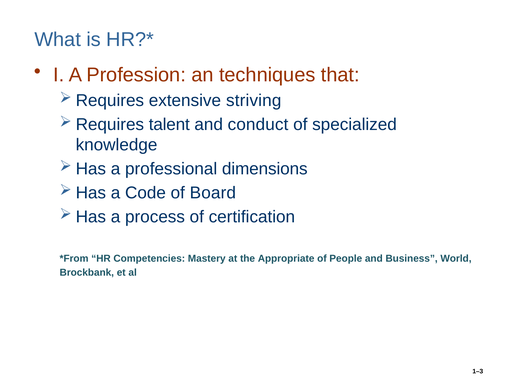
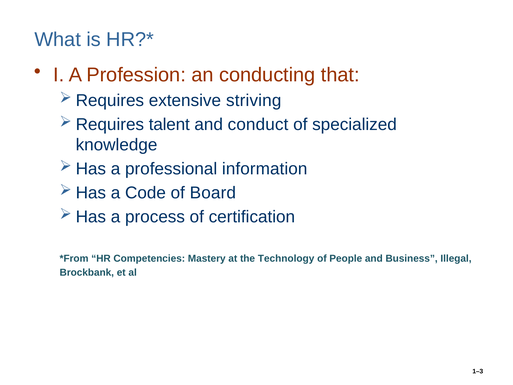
techniques: techniques -> conducting
dimensions: dimensions -> information
Appropriate: Appropriate -> Technology
World: World -> Illegal
